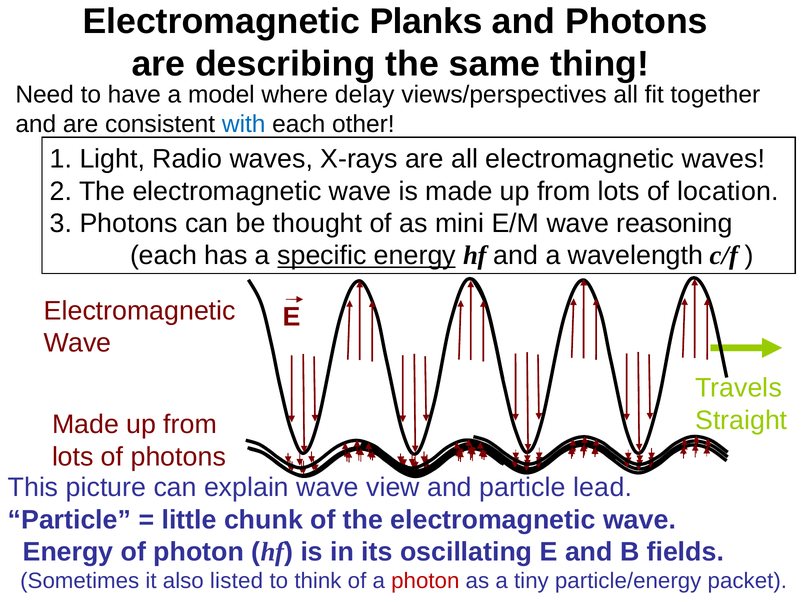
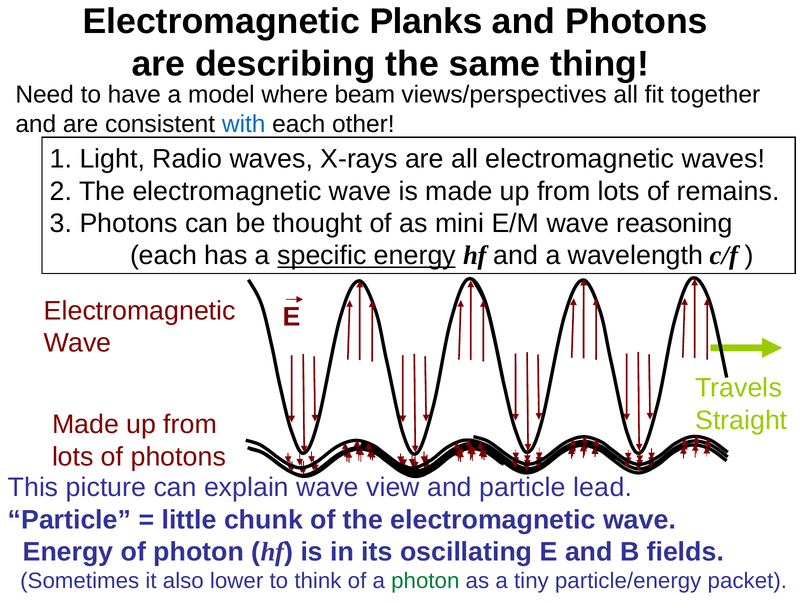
delay: delay -> beam
location: location -> remains
listed: listed -> lower
photon at (425, 581) colour: red -> green
